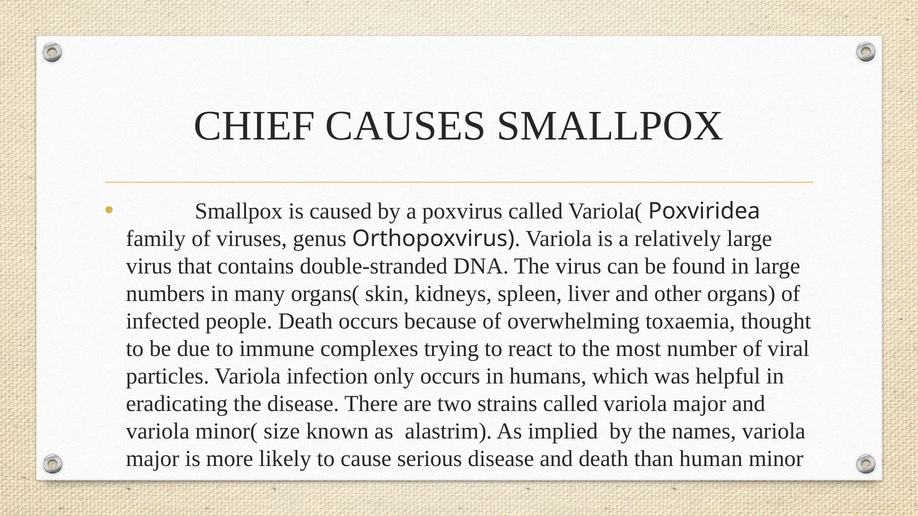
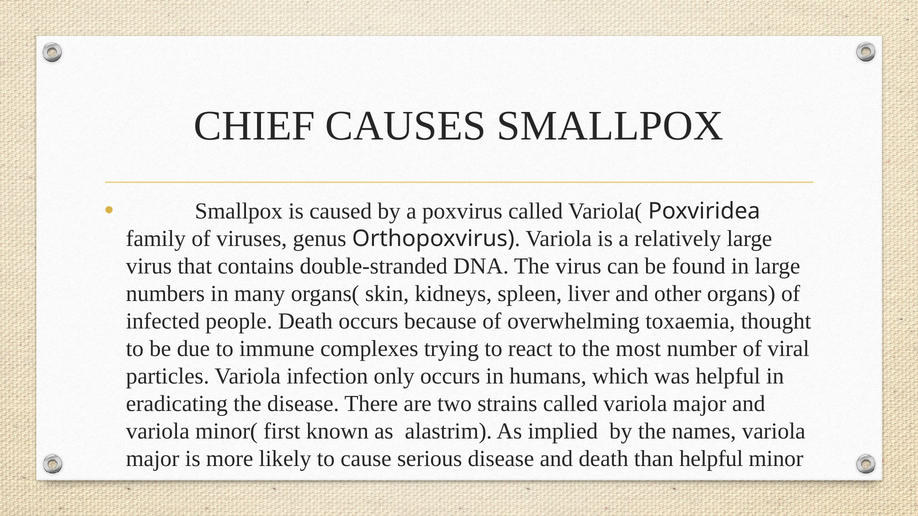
size: size -> first
than human: human -> helpful
